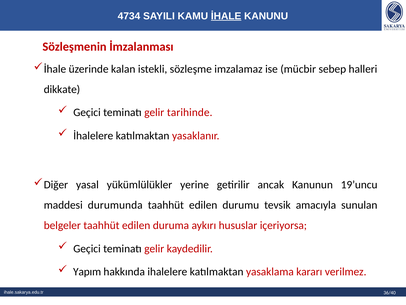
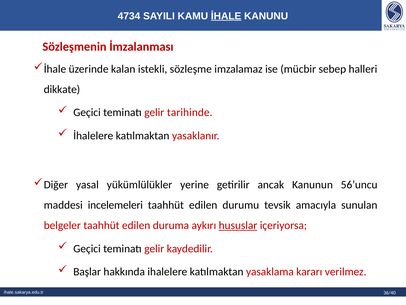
19’uncu: 19’uncu -> 56’uncu
durumunda: durumunda -> incelemeleri
hususlar underline: none -> present
Yapım: Yapım -> Başlar
